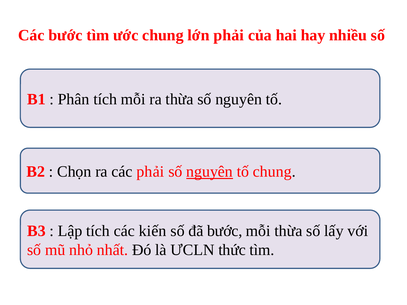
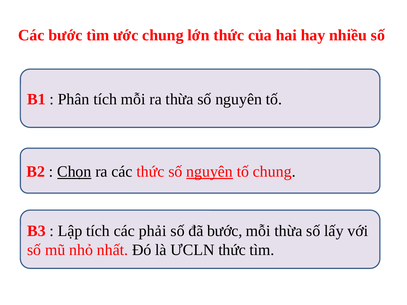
lớn phải: phải -> thức
Chọn underline: none -> present
các phải: phải -> thức
kiến: kiến -> phải
